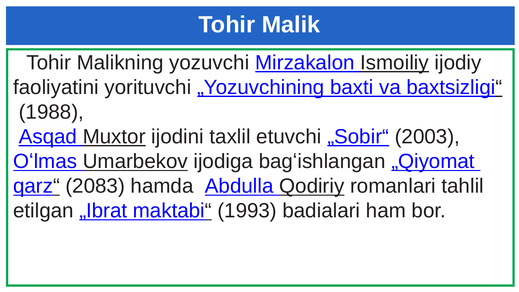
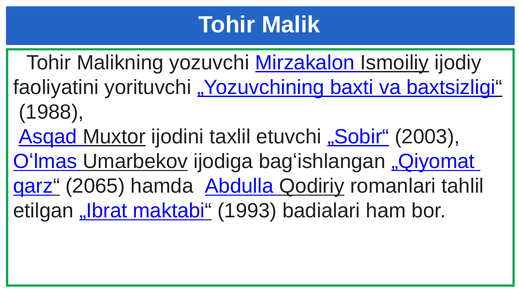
2083: 2083 -> 2065
